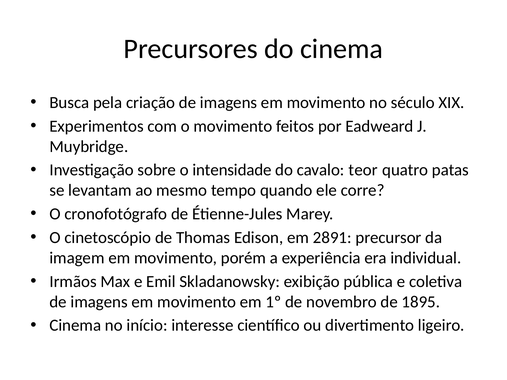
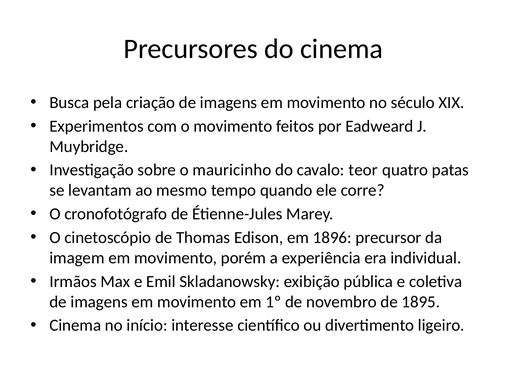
intensidade: intensidade -> mauricinho
2891: 2891 -> 1896
